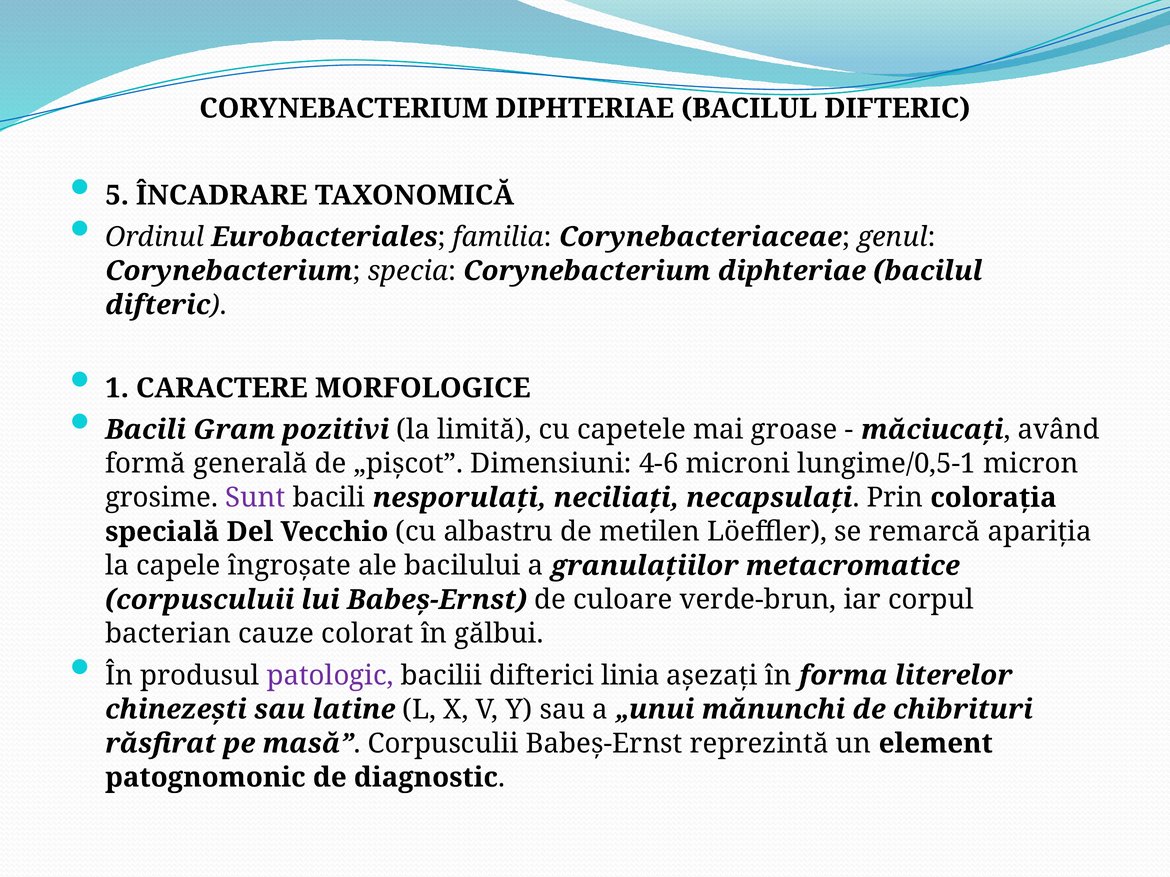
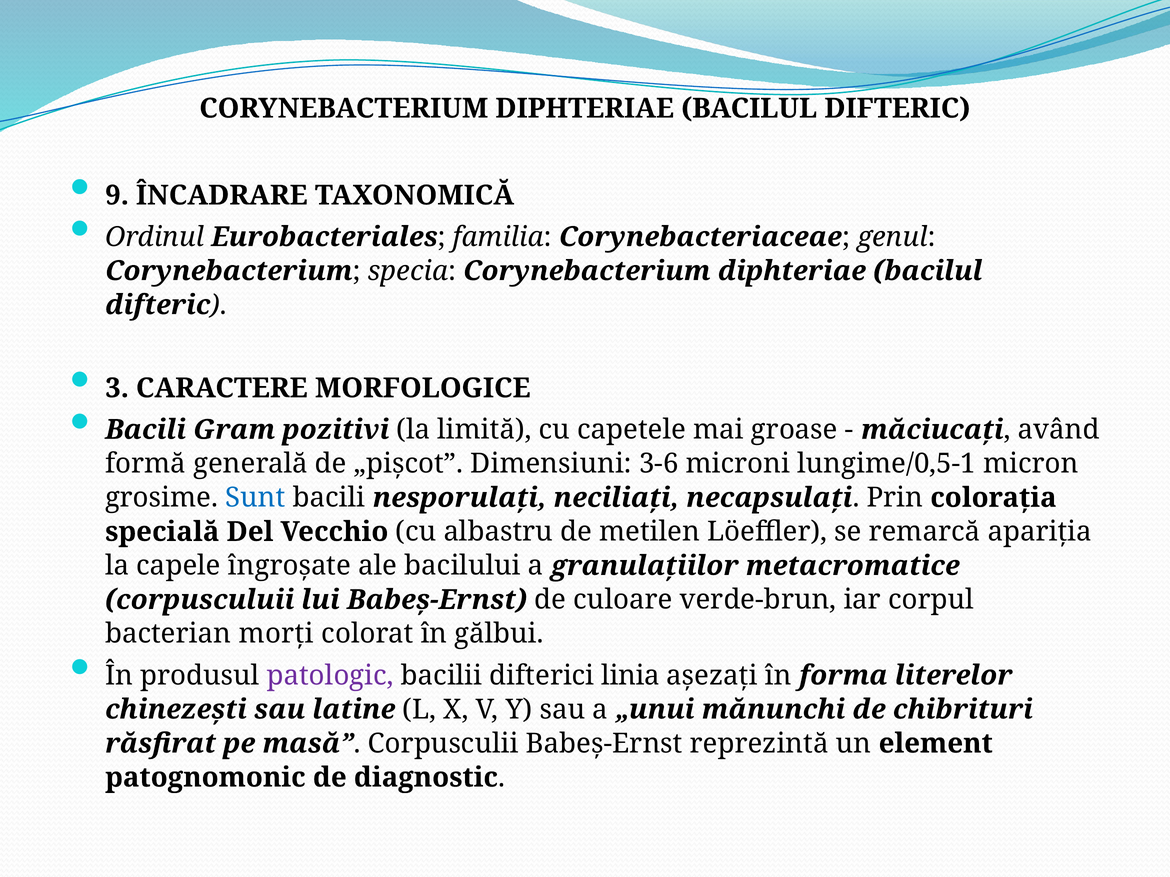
5: 5 -> 9
1: 1 -> 3
4-6: 4-6 -> 3-6
Sunt colour: purple -> blue
cauze: cauze -> morţi
